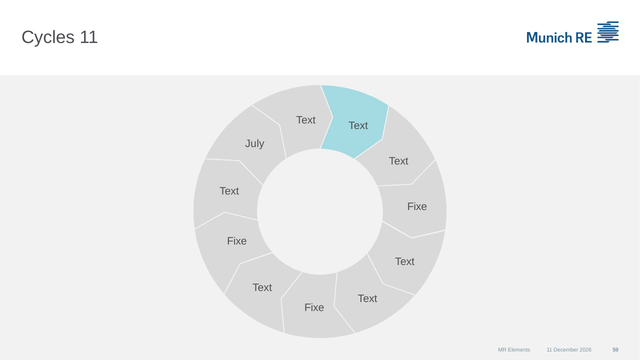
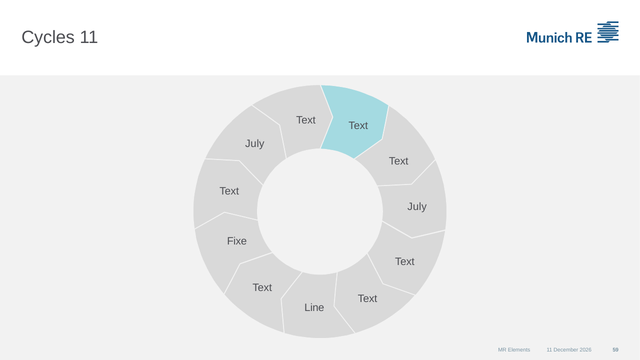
Fixe at (417, 207): Fixe -> July
Fixe at (314, 308): Fixe -> Line
